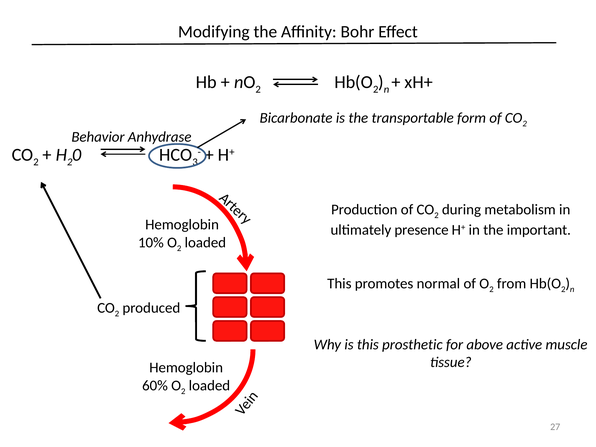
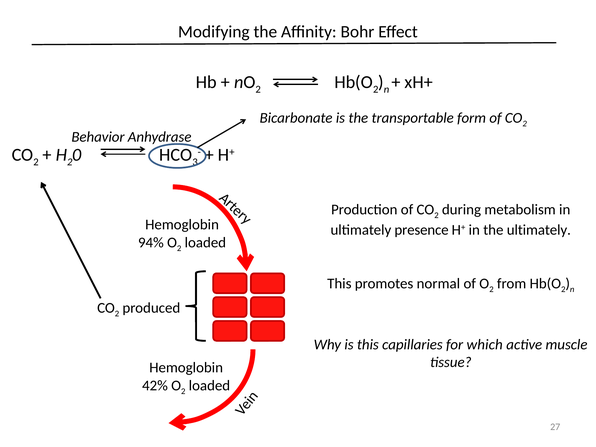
the important: important -> ultimately
10%: 10% -> 94%
prosthetic: prosthetic -> capillaries
above: above -> which
60%: 60% -> 42%
